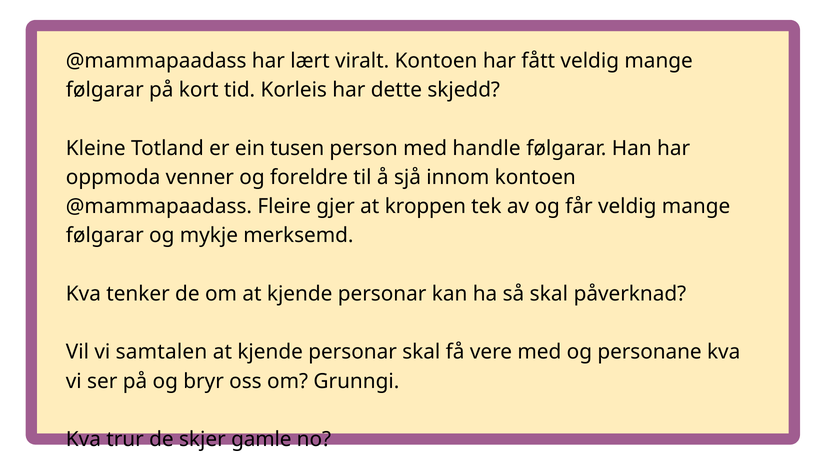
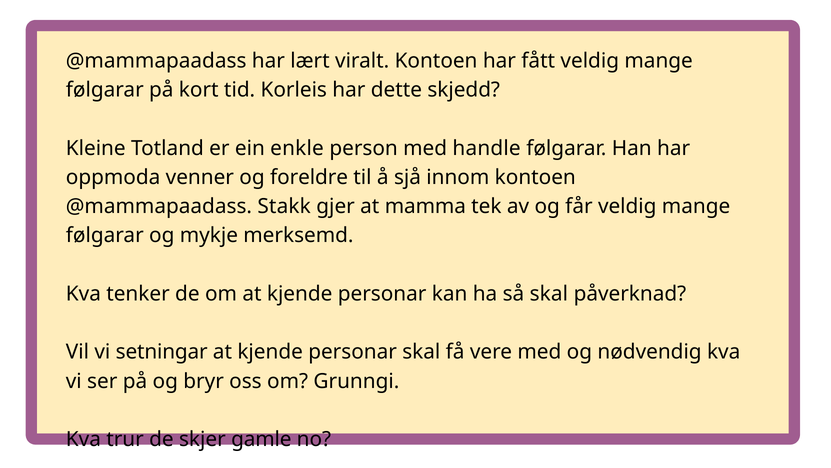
tusen: tusen -> enkle
Fleire: Fleire -> Stakk
kroppen: kroppen -> mamma
samtalen: samtalen -> setningar
personane: personane -> nødvendig
